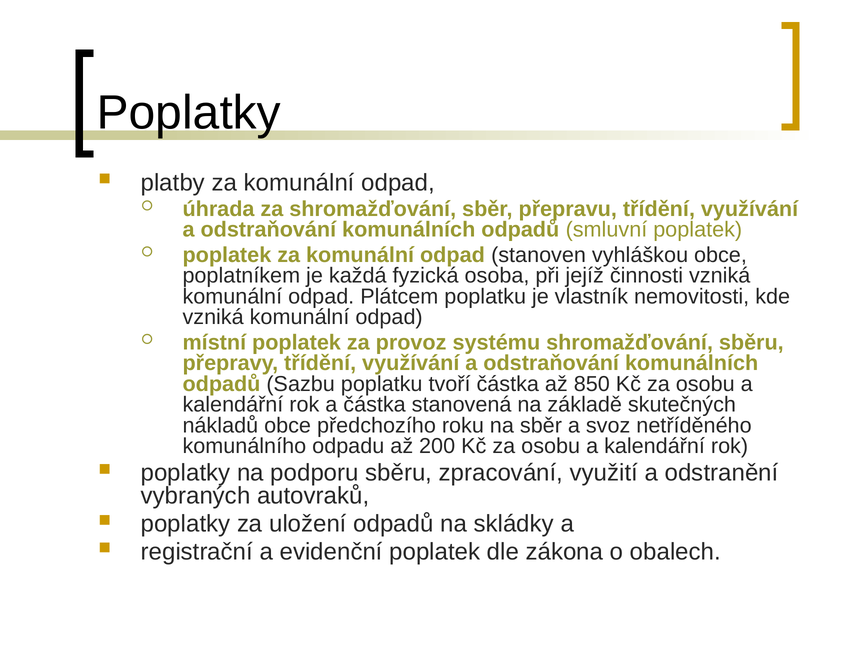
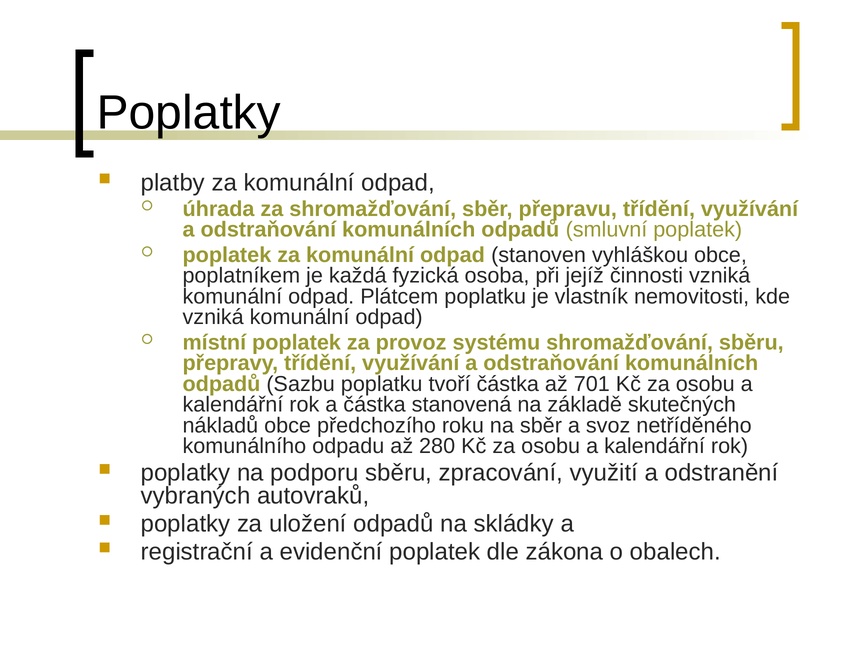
850: 850 -> 701
200: 200 -> 280
